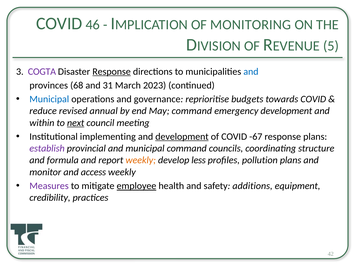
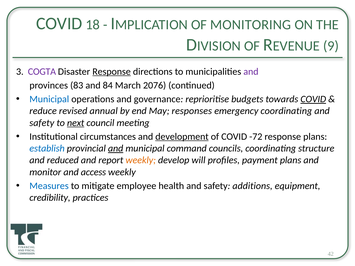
46: 46 -> 18
5: 5 -> 9
and at (251, 72) colour: blue -> purple
68: 68 -> 83
31: 31 -> 84
2023: 2023 -> 2076
COVID at (313, 99) underline: none -> present
May command: command -> responses
emergency development: development -> coordinating
within at (42, 123): within -> safety
implementing: implementing -> circumstances
-67: -67 -> -72
establish colour: purple -> blue
and at (116, 149) underline: none -> present
formula: formula -> reduced
less: less -> will
pollution: pollution -> payment
Measures colour: purple -> blue
employee underline: present -> none
